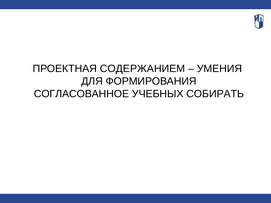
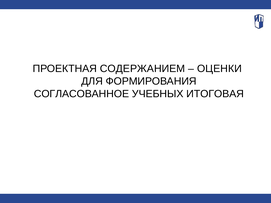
УМЕНИЯ: УМЕНИЯ -> ОЦЕНКИ
СОБИРАТЬ: СОБИРАТЬ -> ИТОГОВАЯ
